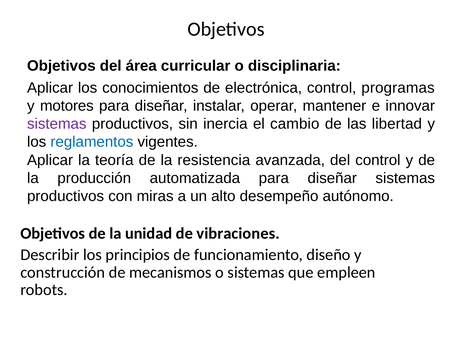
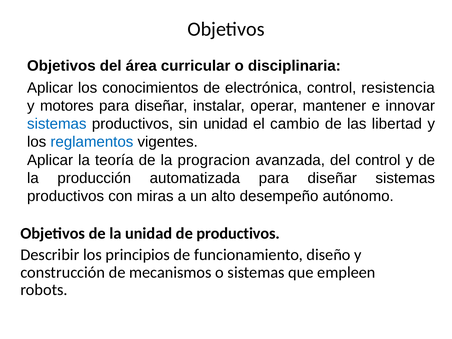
programas: programas -> resistencia
sistemas at (57, 124) colour: purple -> blue
sin inercia: inercia -> unidad
resistencia: resistencia -> progracion
de vibraciones: vibraciones -> productivos
